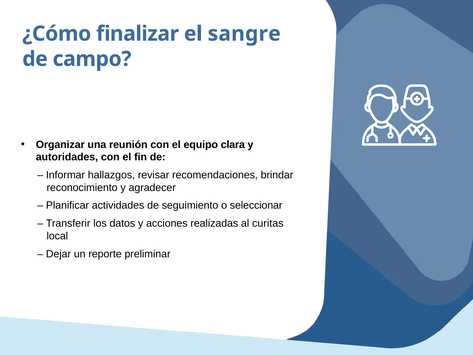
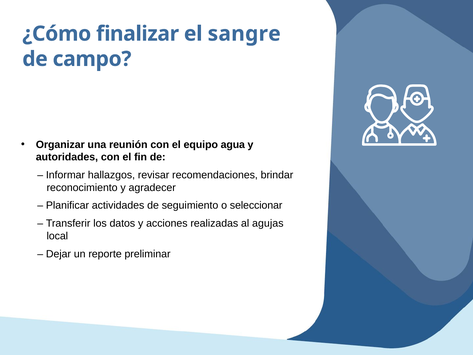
clara: clara -> agua
curitas: curitas -> agujas
